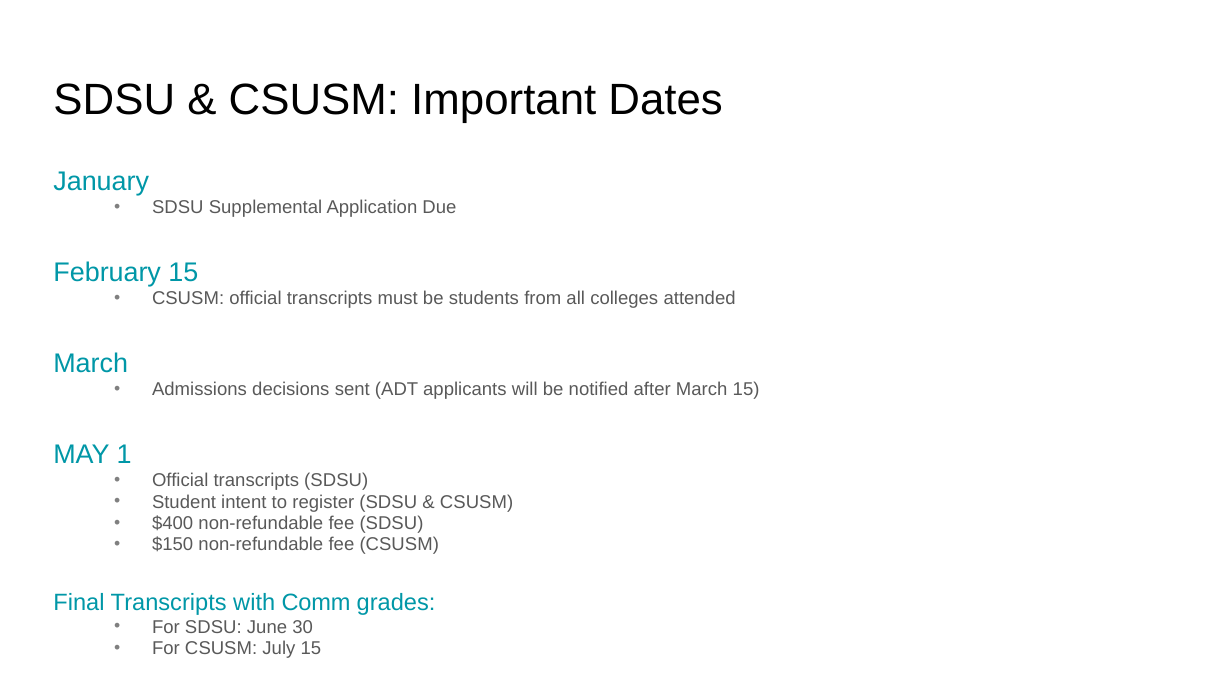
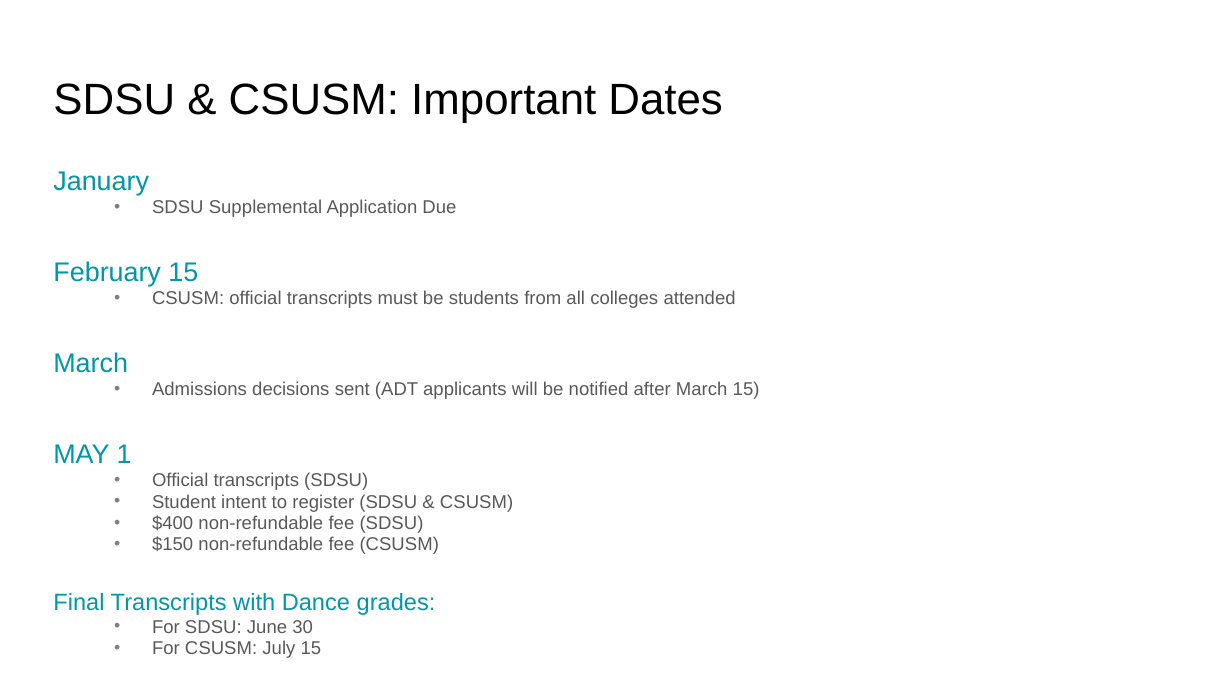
Comm: Comm -> Dance
